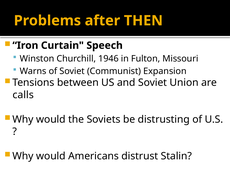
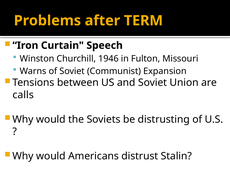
THEN: THEN -> TERM
